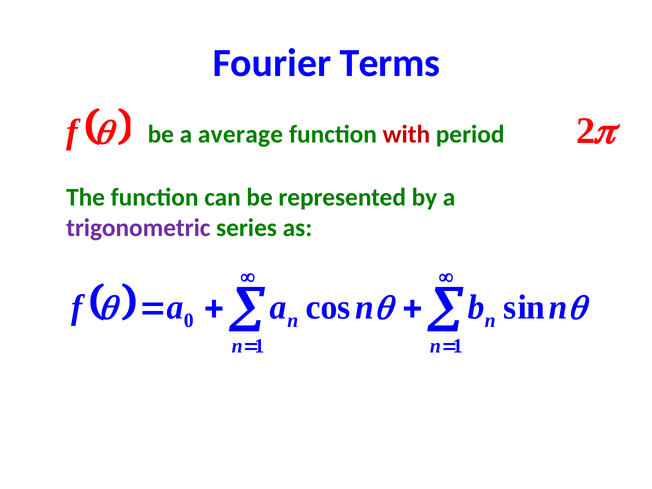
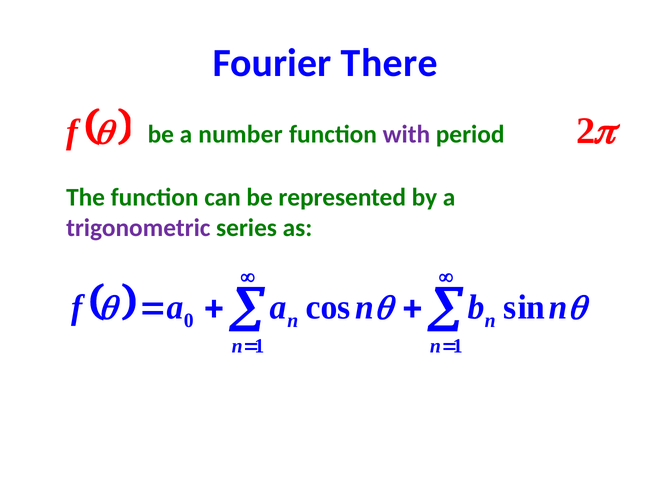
Terms: Terms -> There
average: average -> number
with colour: red -> purple
